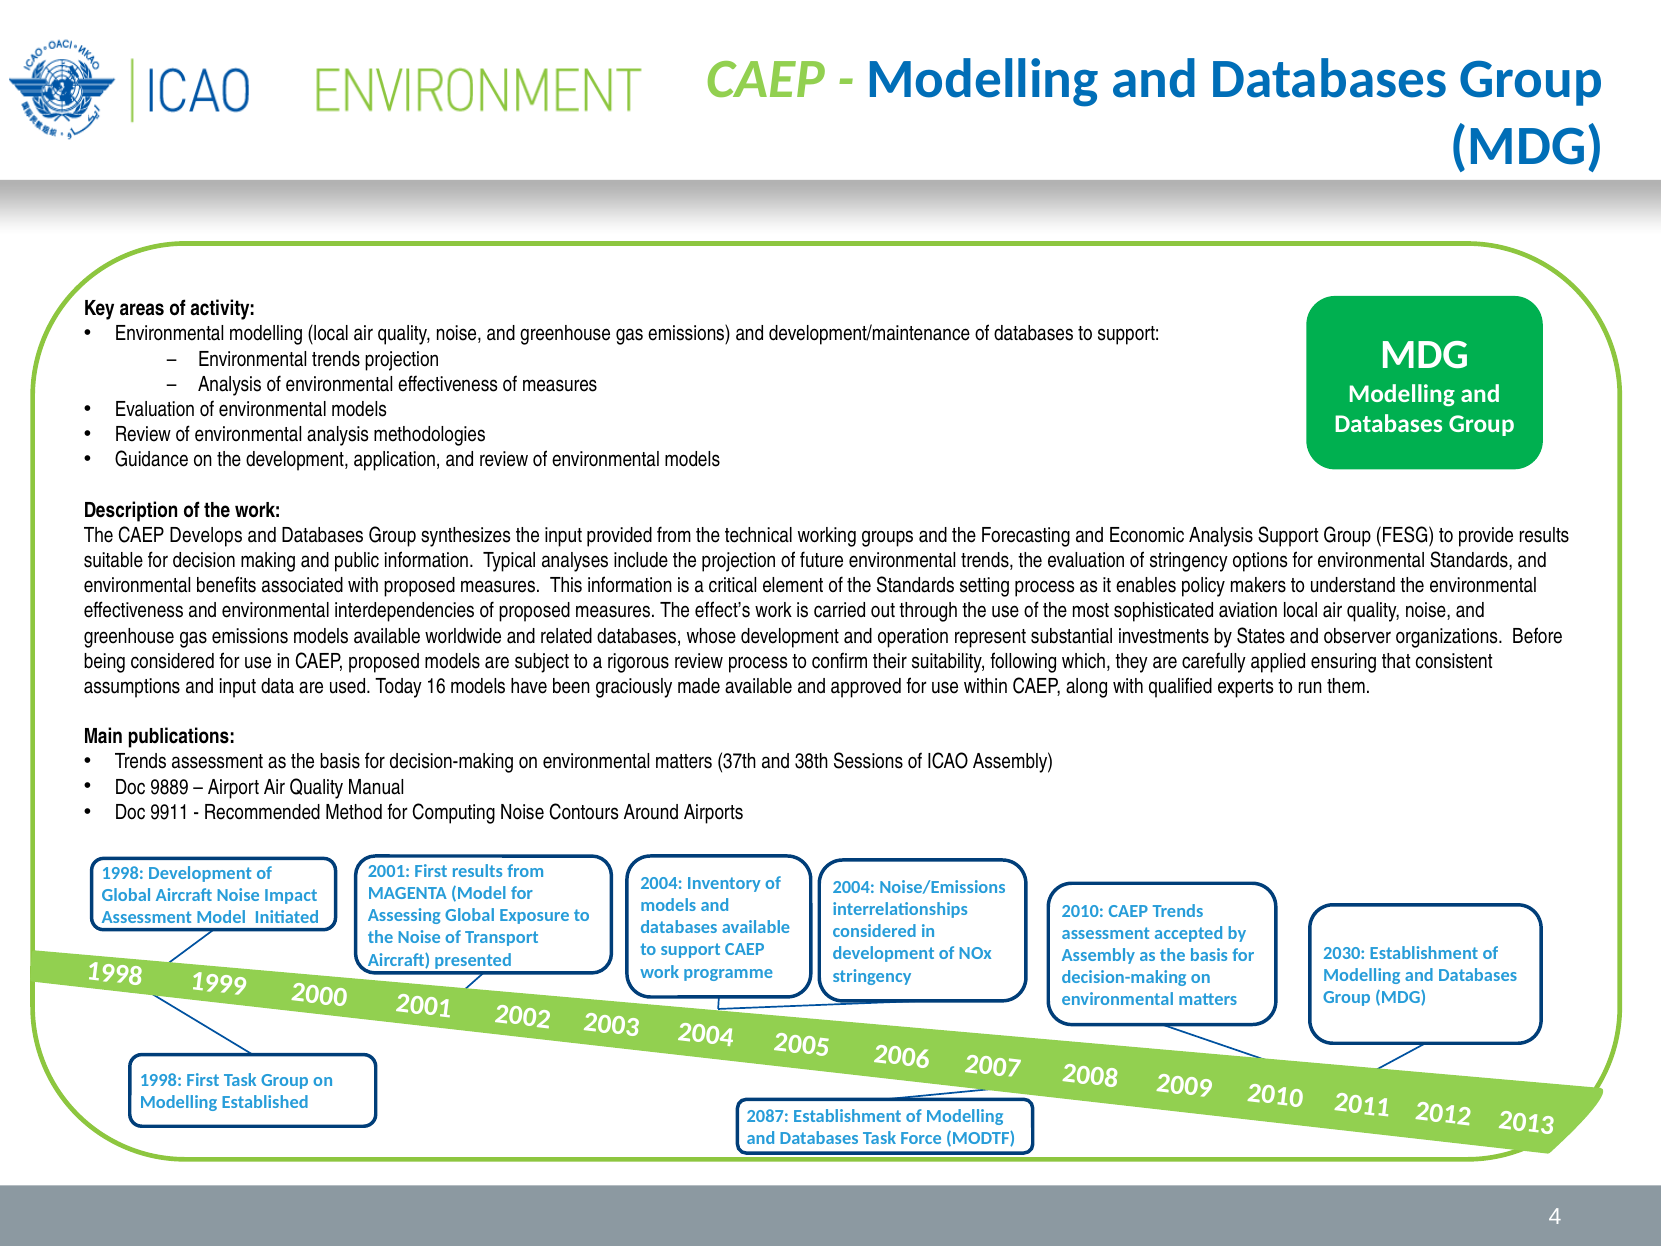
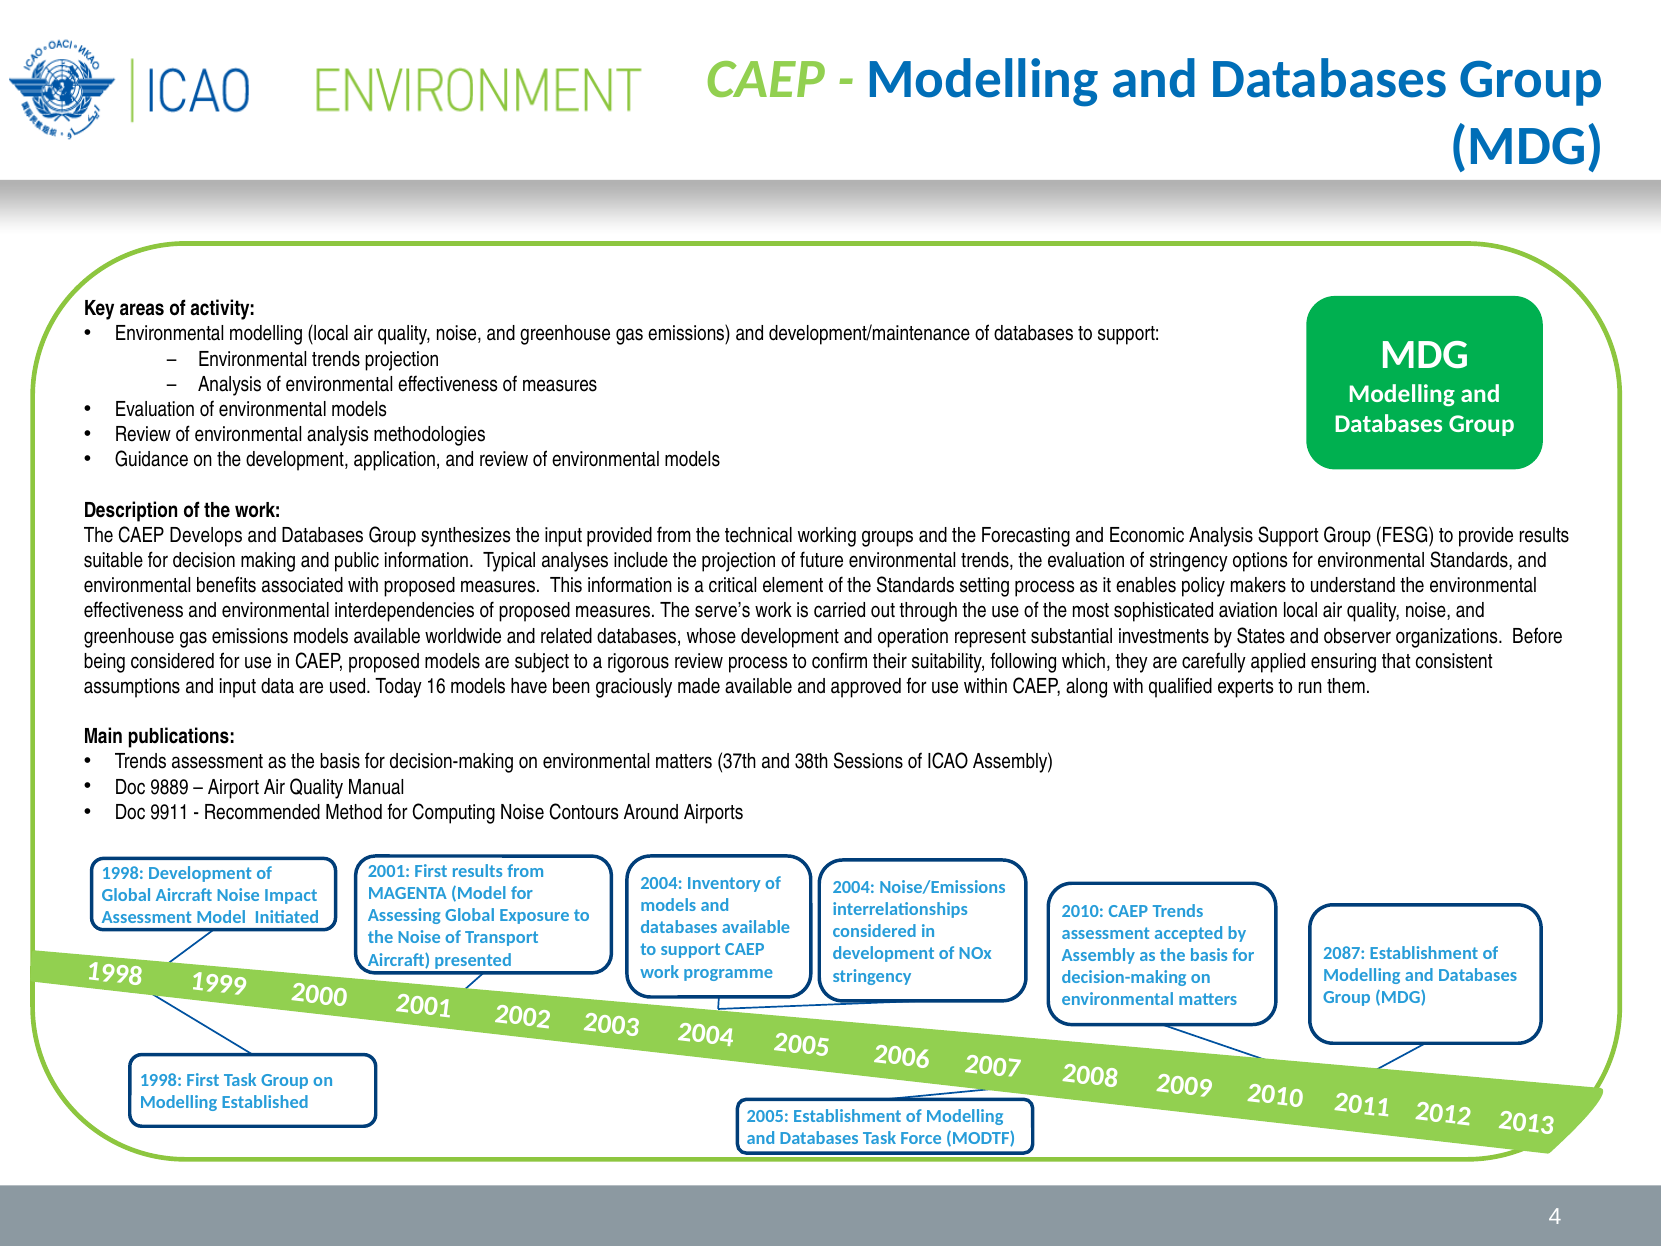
effect’s: effect’s -> serve’s
2030: 2030 -> 2087
2087 at (768, 1116): 2087 -> 2005
